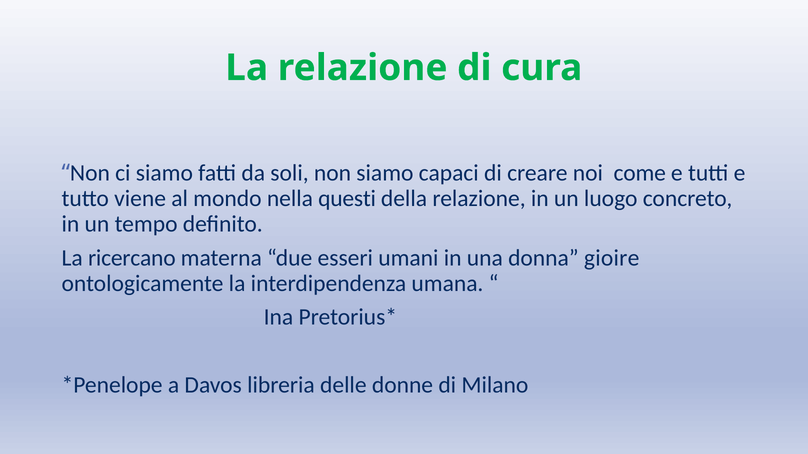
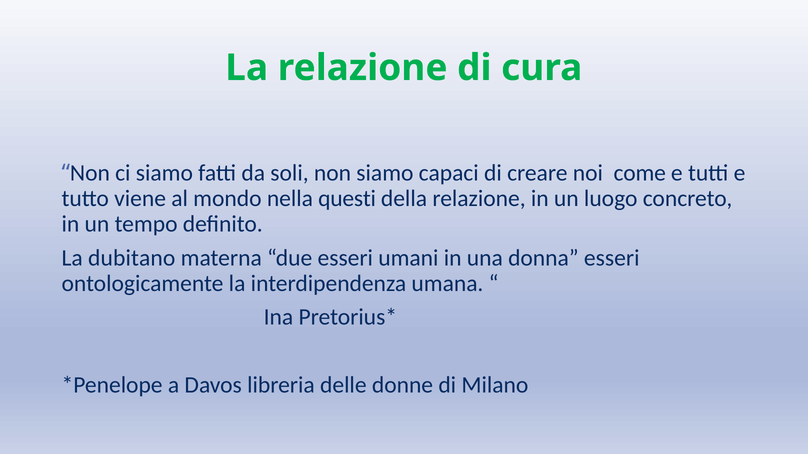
ricercano: ricercano -> dubitano
donna gioire: gioire -> esseri
